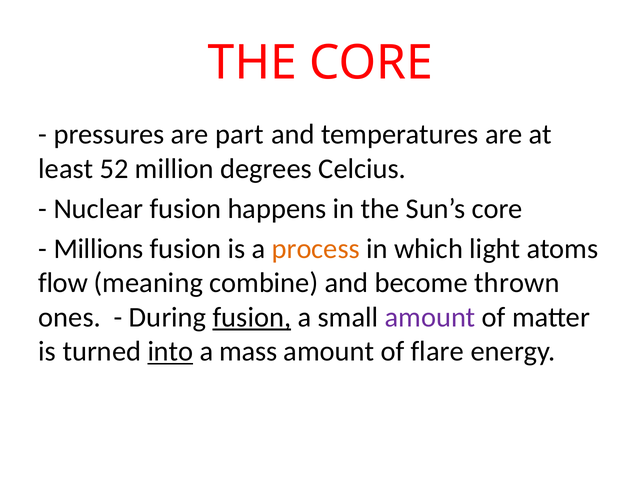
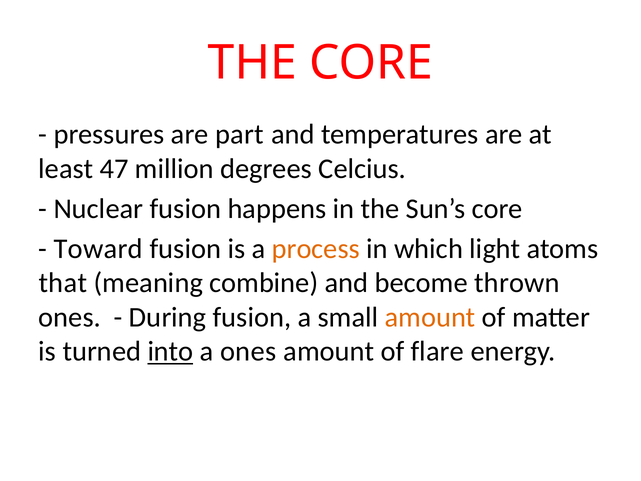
52: 52 -> 47
Millions: Millions -> Toward
flow: flow -> that
fusion at (252, 317) underline: present -> none
amount at (430, 317) colour: purple -> orange
a mass: mass -> ones
